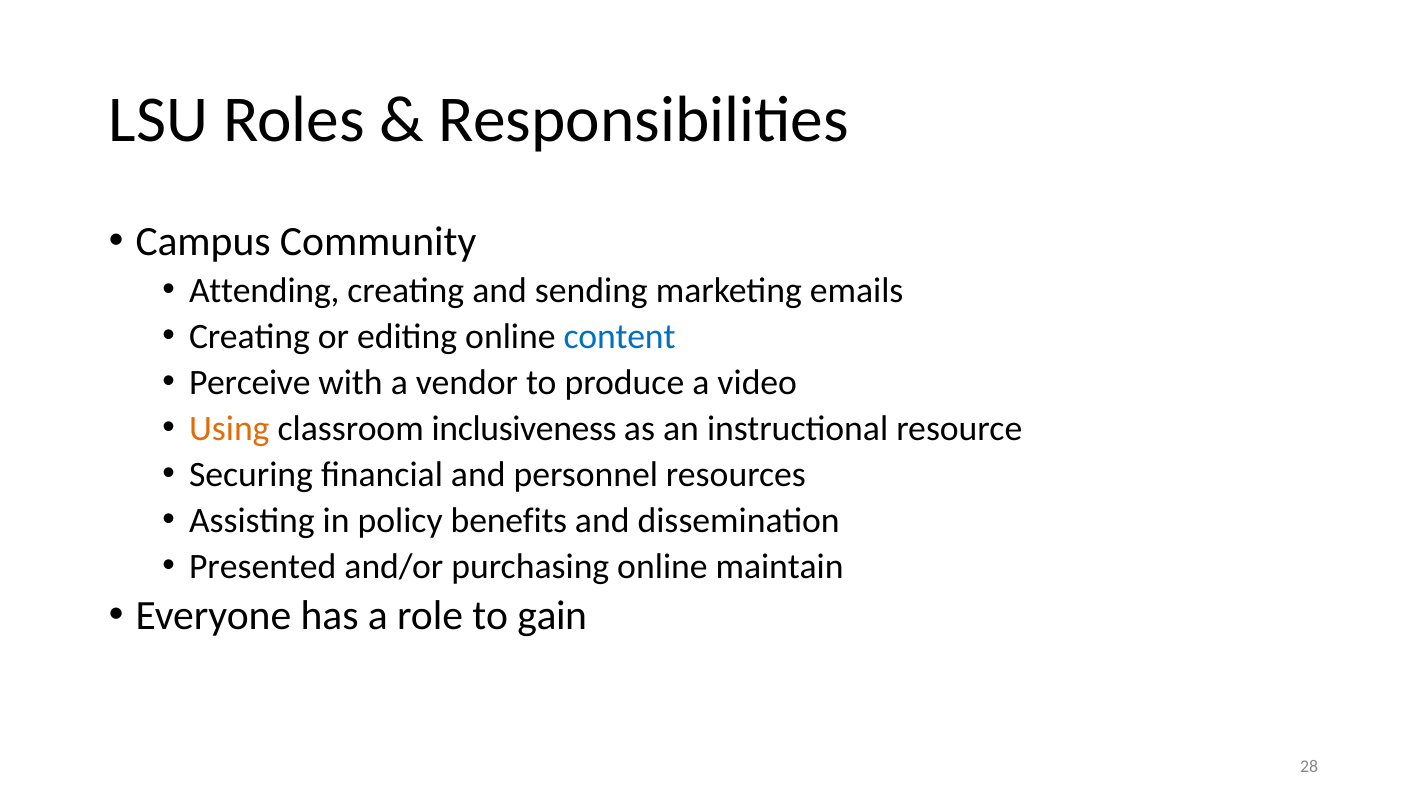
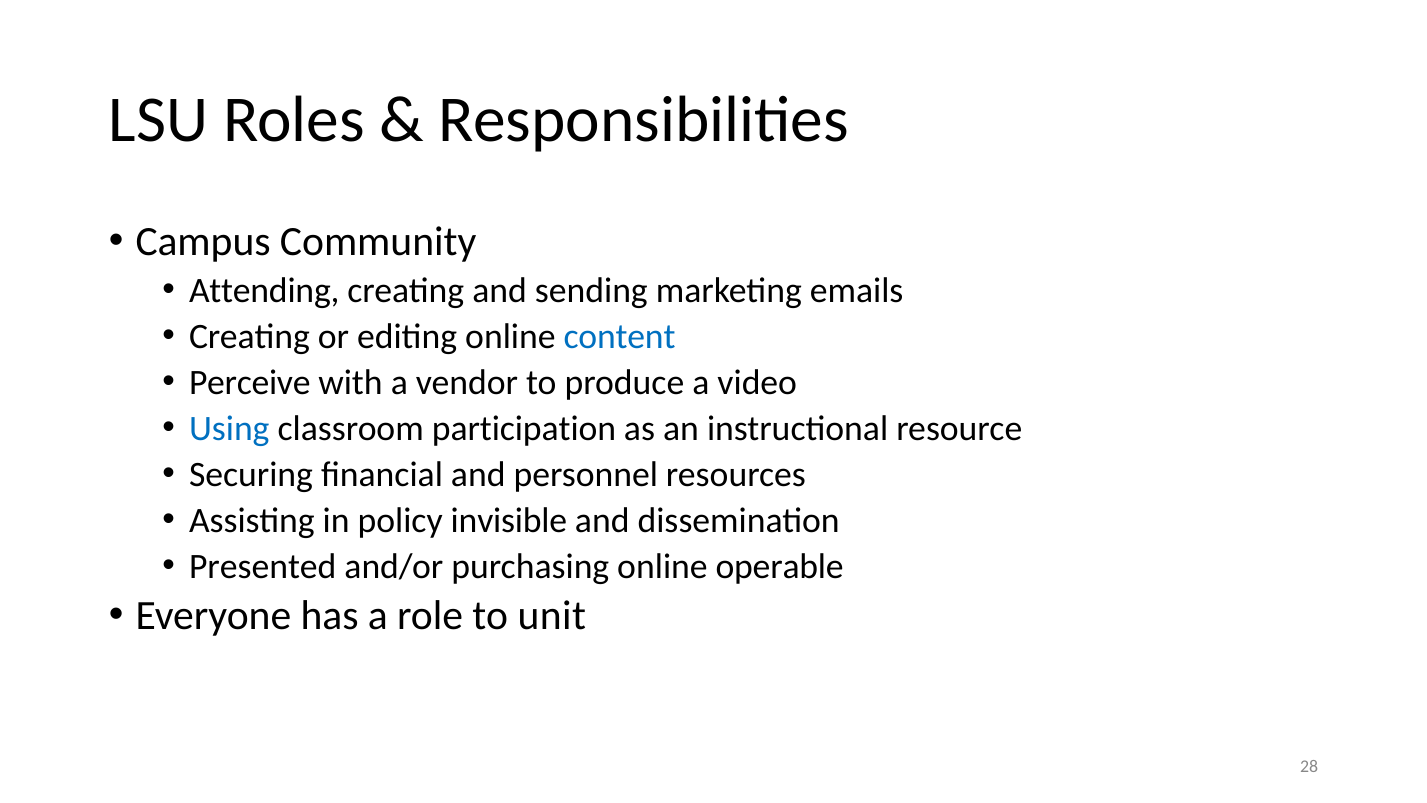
Using colour: orange -> blue
inclusiveness: inclusiveness -> participation
benefits: benefits -> invisible
maintain: maintain -> operable
gain: gain -> unit
